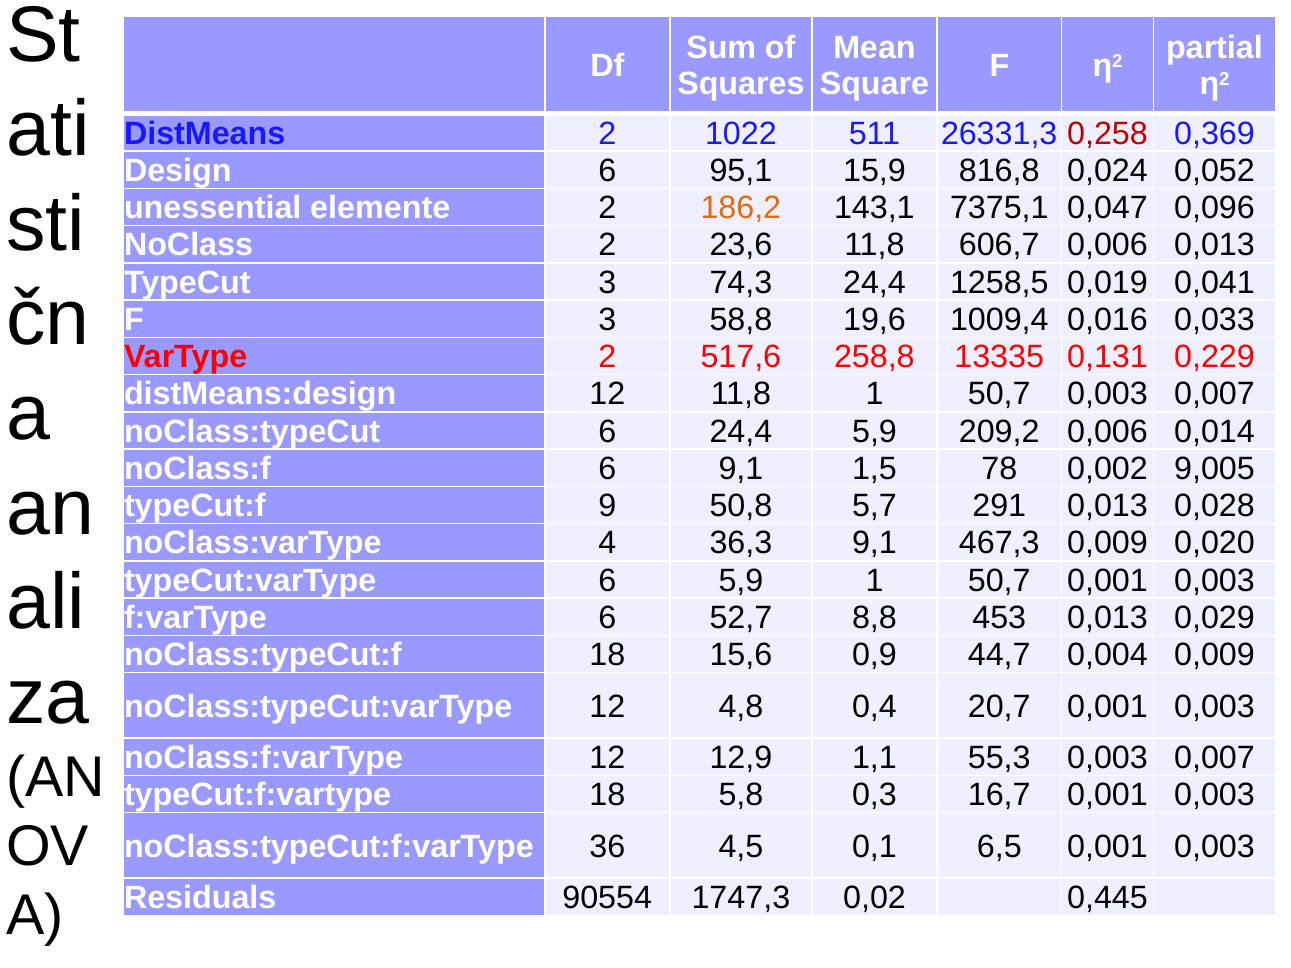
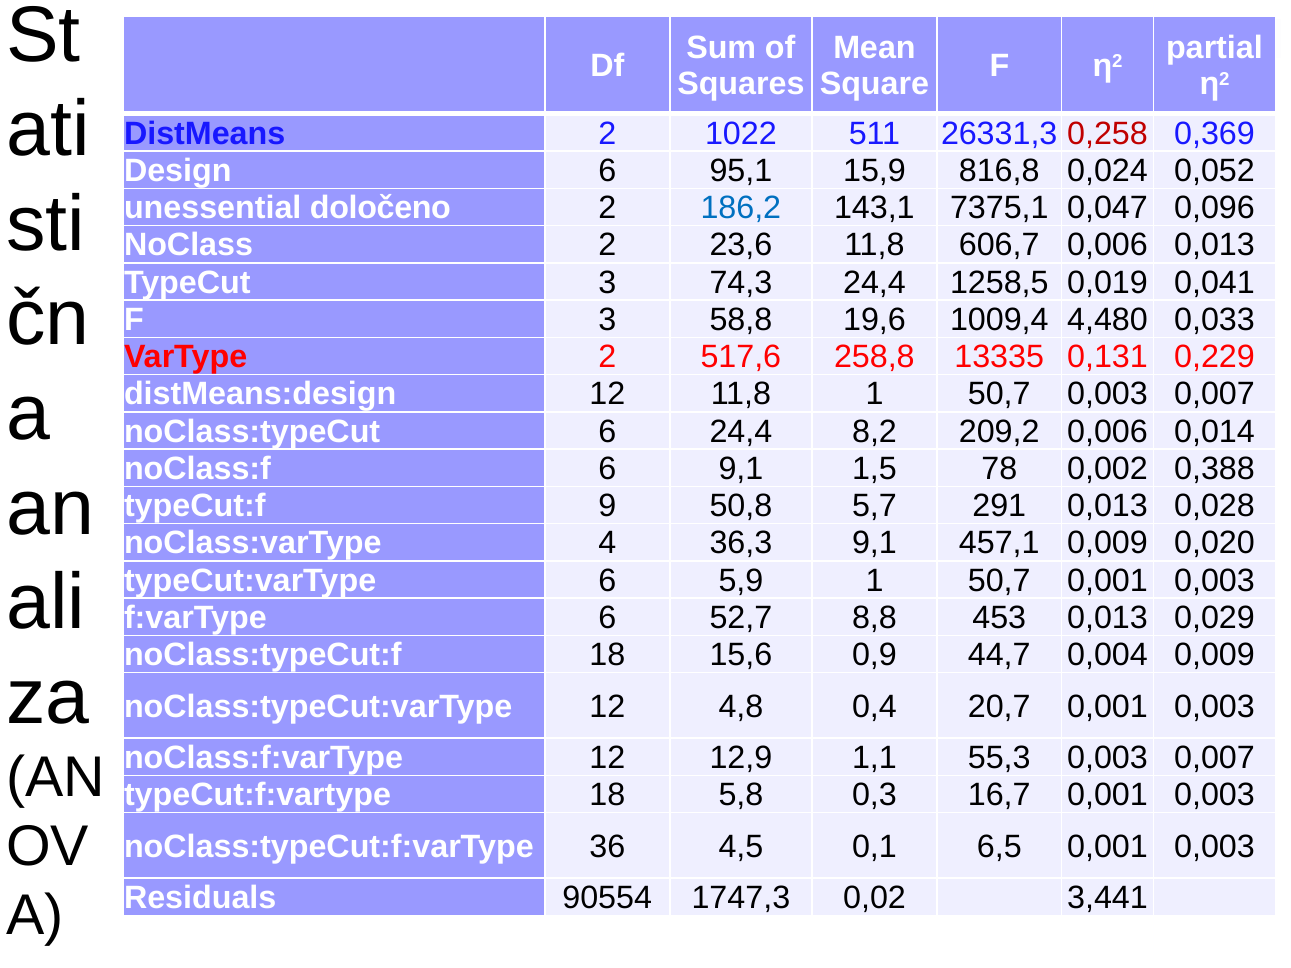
elemente: elemente -> določeno
186,2 colour: orange -> blue
0,016: 0,016 -> 4,480
24,4 5,9: 5,9 -> 8,2
9,005: 9,005 -> 0,388
467,3: 467,3 -> 457,1
0,445: 0,445 -> 3,441
